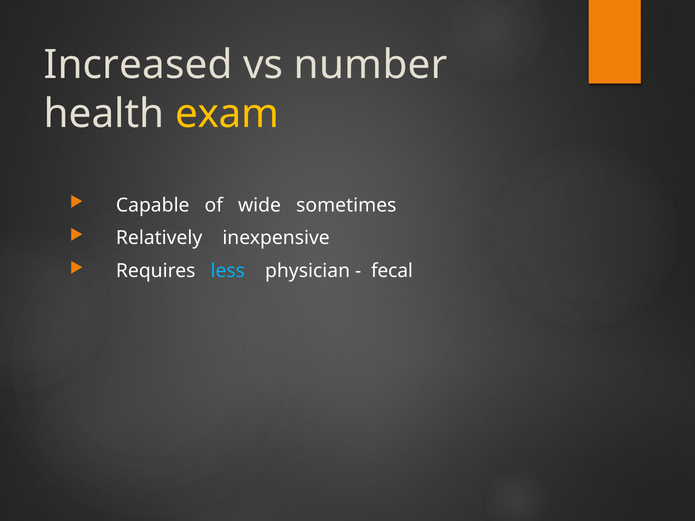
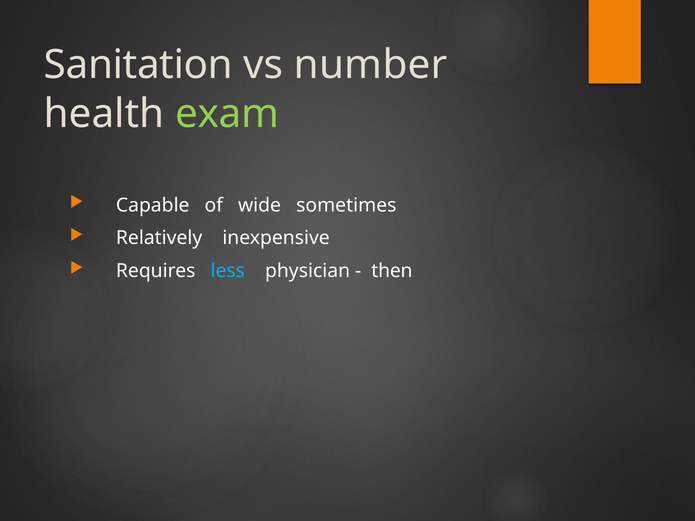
Increased: Increased -> Sanitation
exam colour: yellow -> light green
fecal: fecal -> then
